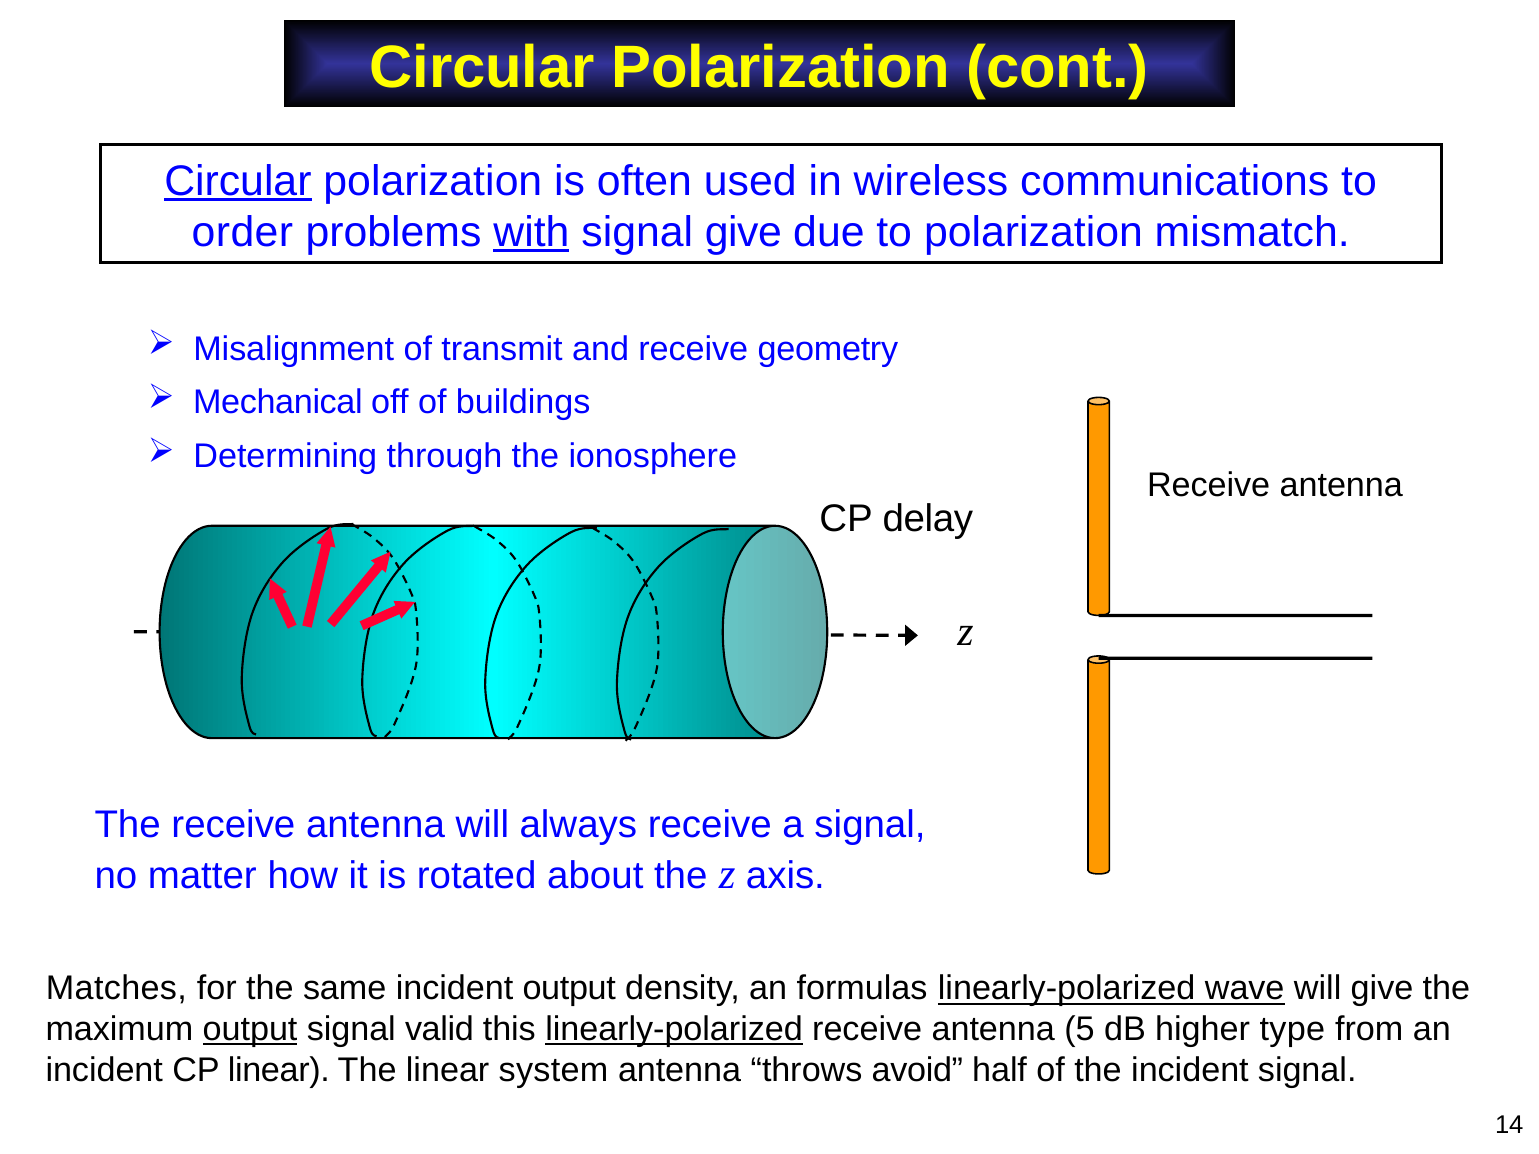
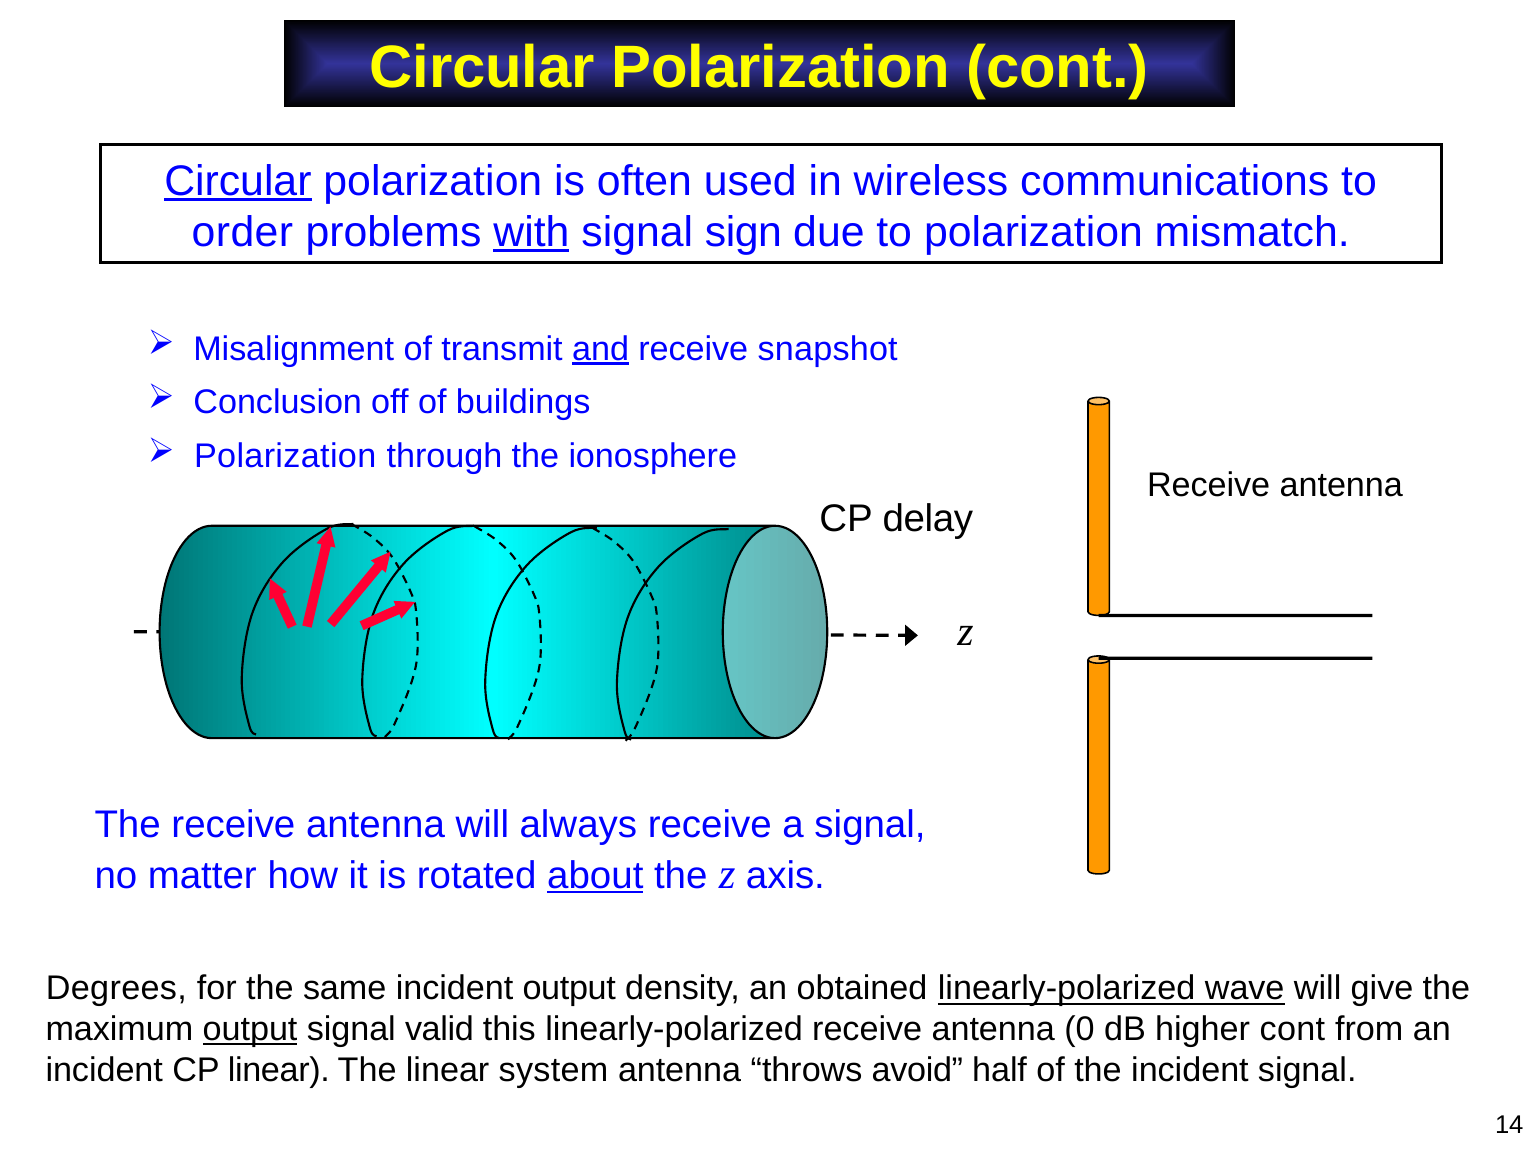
signal give: give -> sign
and underline: none -> present
geometry: geometry -> snapshot
Mechanical: Mechanical -> Conclusion
Determining at (285, 457): Determining -> Polarization
about underline: none -> present
Matches: Matches -> Degrees
formulas: formulas -> obtained
linearly-polarized at (674, 1030) underline: present -> none
5: 5 -> 0
higher type: type -> cont
